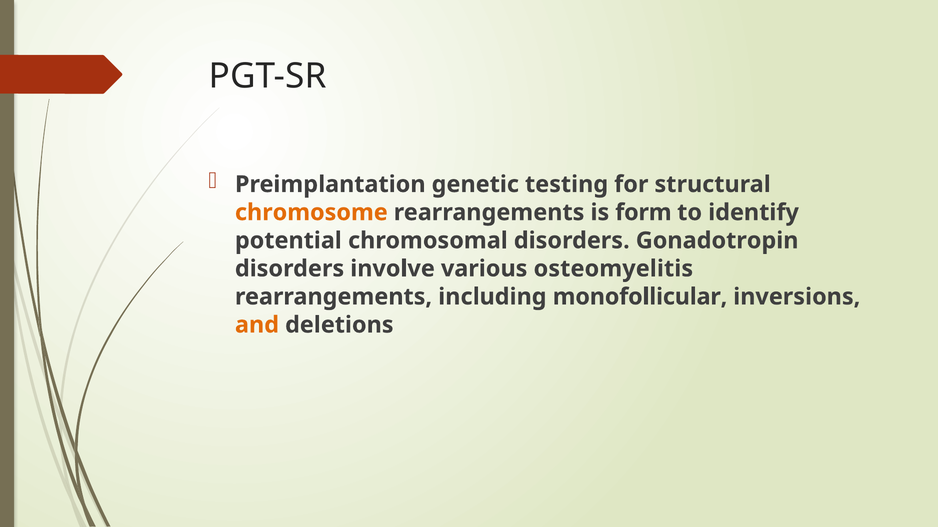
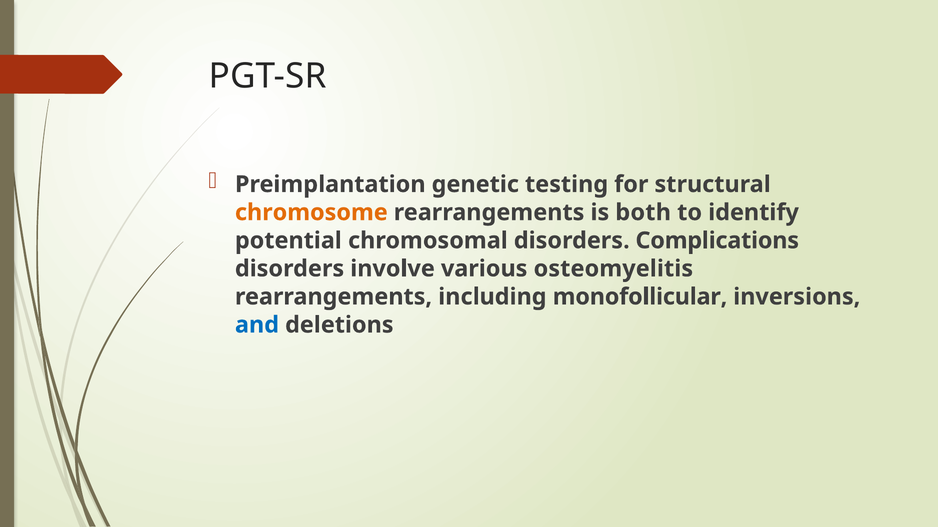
form: form -> both
Gonadotropin: Gonadotropin -> Complications
and colour: orange -> blue
